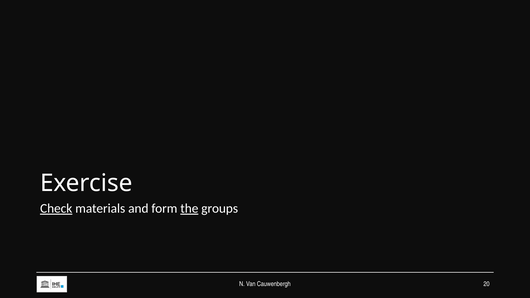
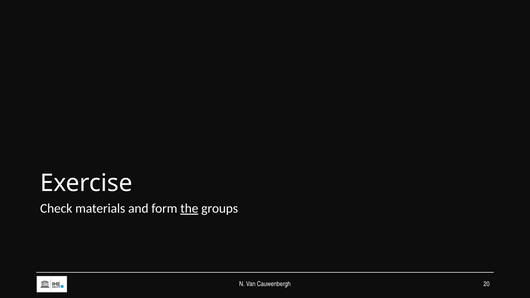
Check underline: present -> none
